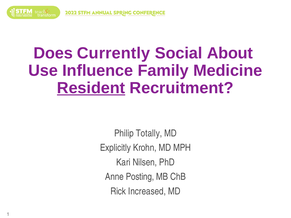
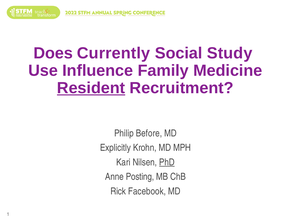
About: About -> Study
Totally: Totally -> Before
PhD underline: none -> present
Increased: Increased -> Facebook
